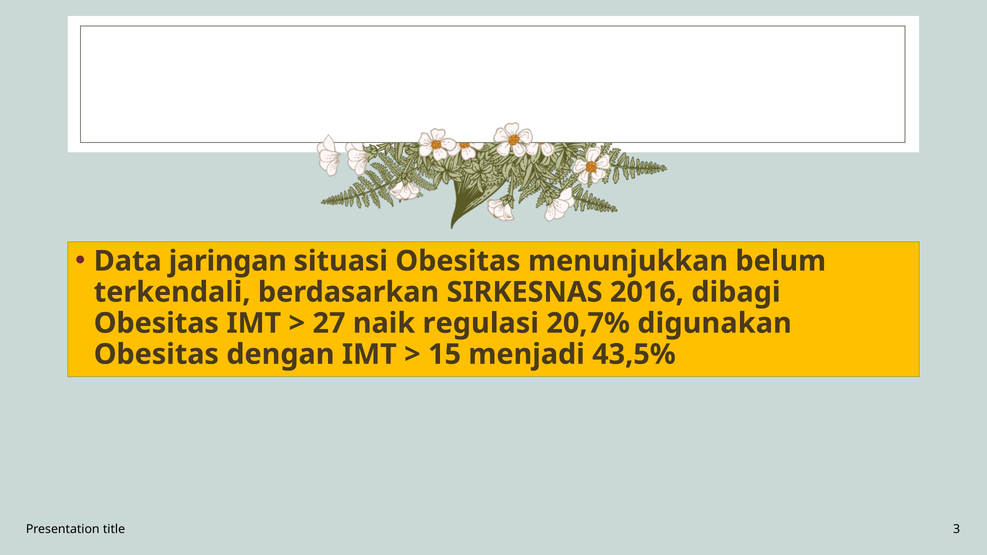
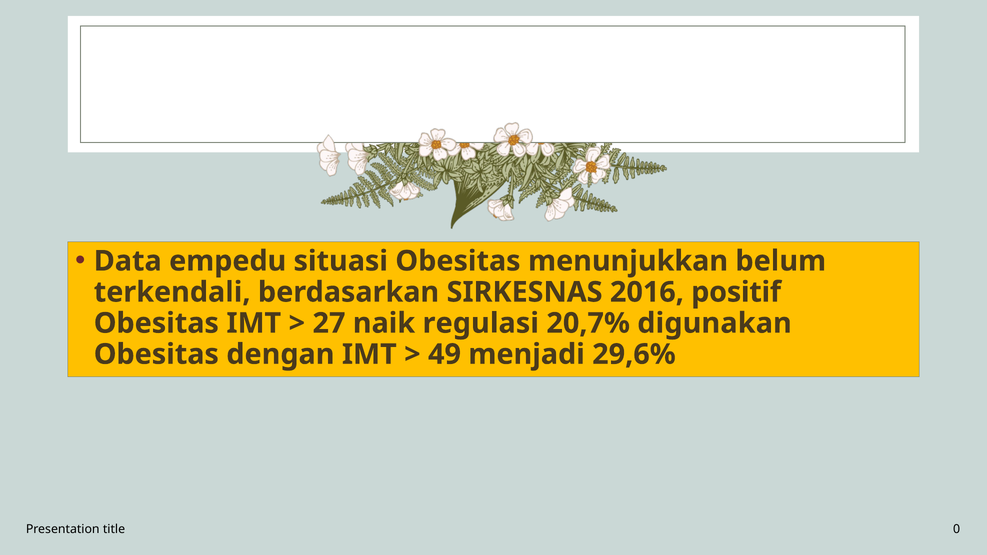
jaringan: jaringan -> empedu
dibagi: dibagi -> positif
15: 15 -> 49
43,5%: 43,5% -> 29,6%
3: 3 -> 0
